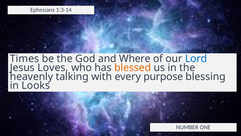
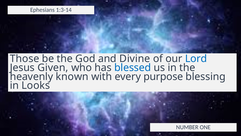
Times: Times -> Those
Where: Where -> Divine
Loves: Loves -> Given
blessed colour: orange -> blue
talking: talking -> known
